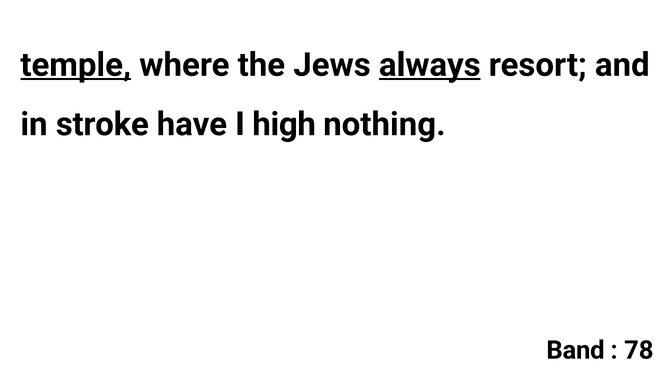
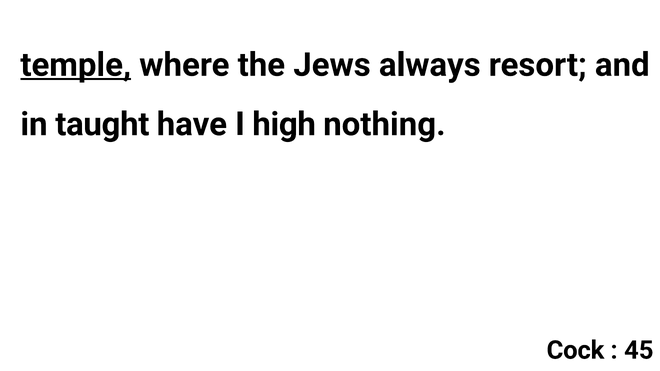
always underline: present -> none
stroke: stroke -> taught
Band: Band -> Cock
78: 78 -> 45
